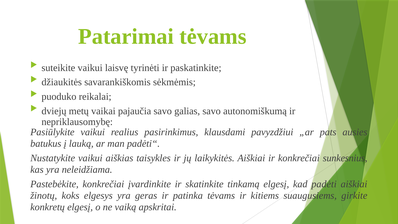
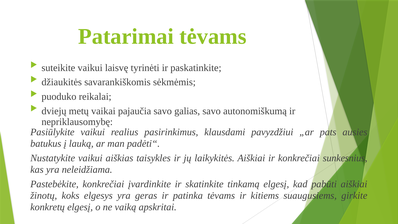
padėti: padėti -> pabūti
